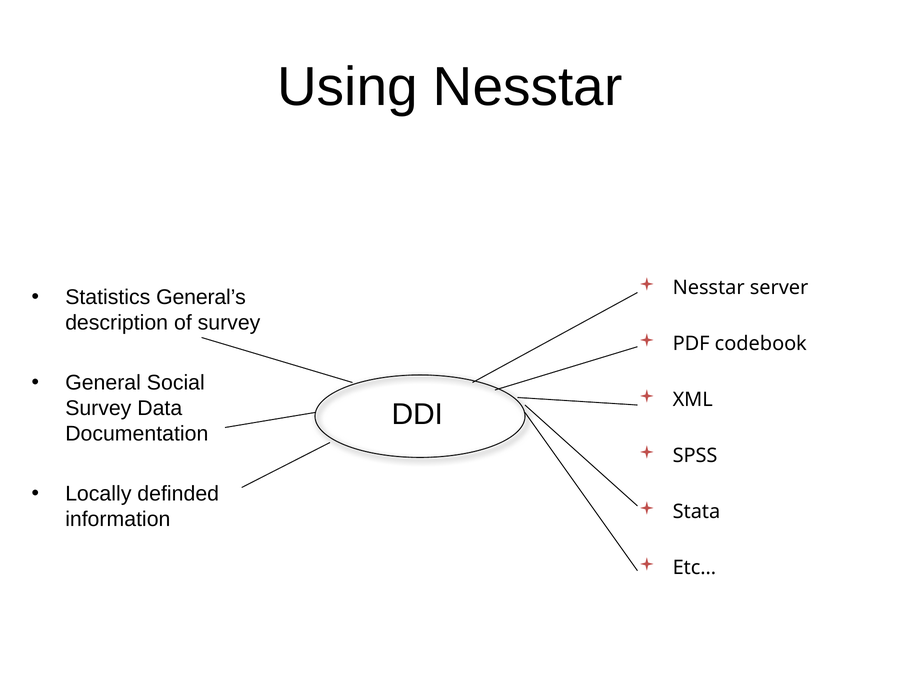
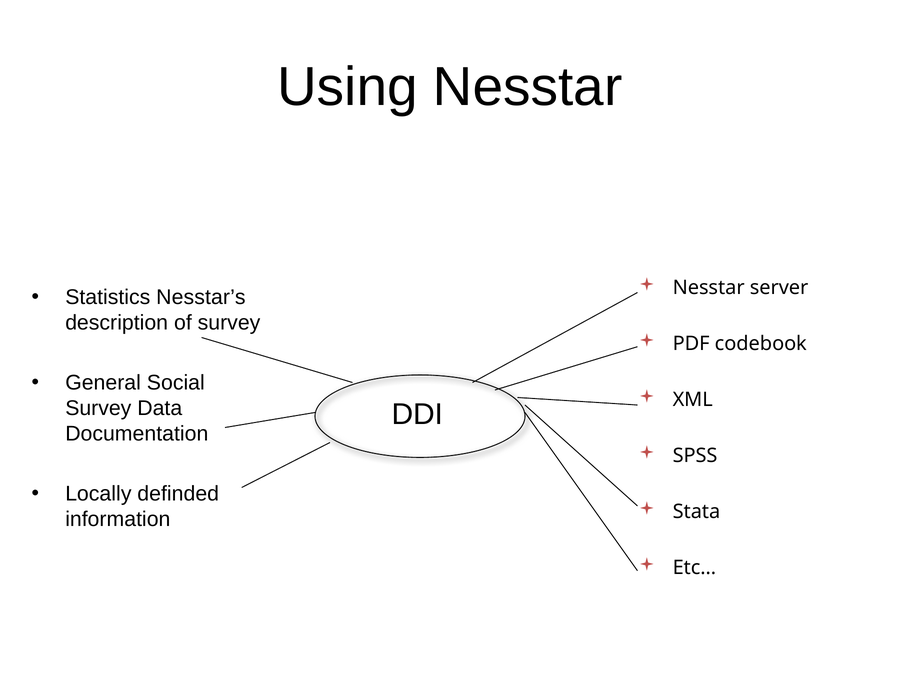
General’s: General’s -> Nesstar’s
